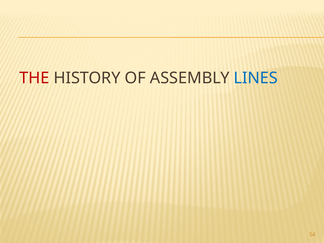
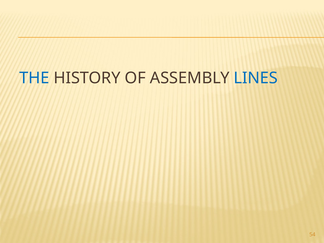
THE colour: red -> blue
